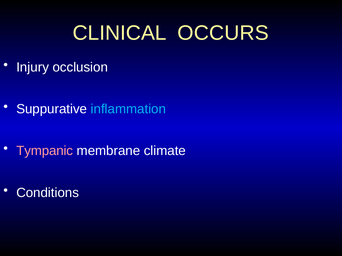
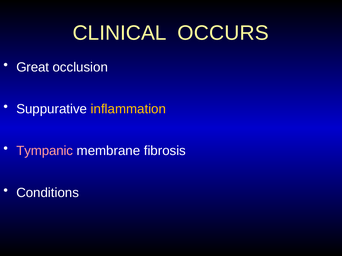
Injury: Injury -> Great
inflammation colour: light blue -> yellow
climate: climate -> fibrosis
